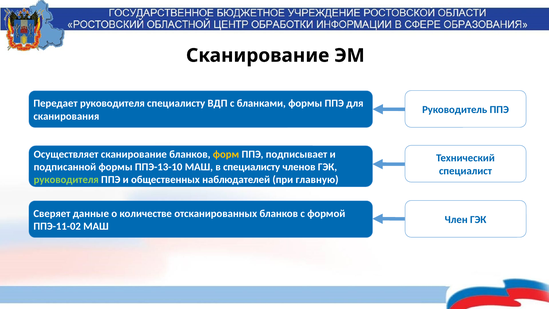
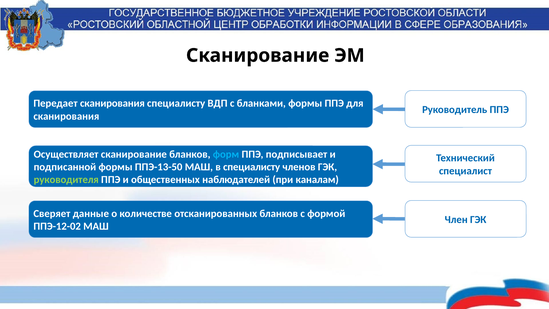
Передает руководителя: руководителя -> сканирования
форм colour: yellow -> light blue
ППЭ-13-10: ППЭ-13-10 -> ППЭ-13-50
главную: главную -> каналам
ППЭ-11-02: ППЭ-11-02 -> ППЭ-12-02
